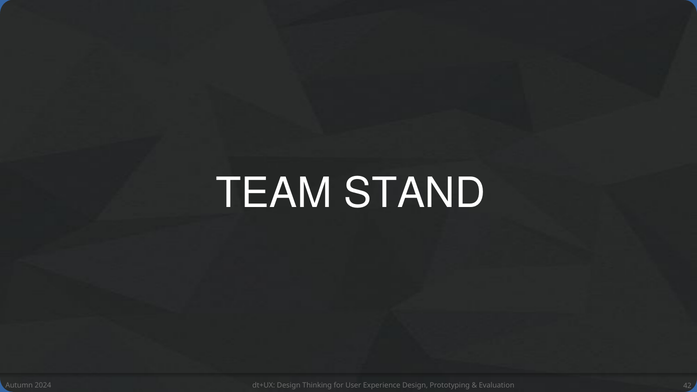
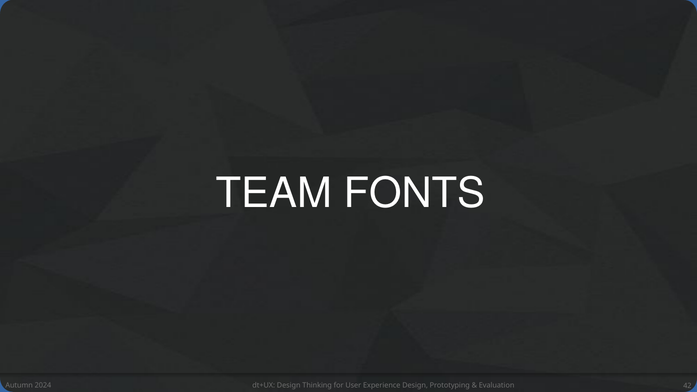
STAND: STAND -> FONTS
